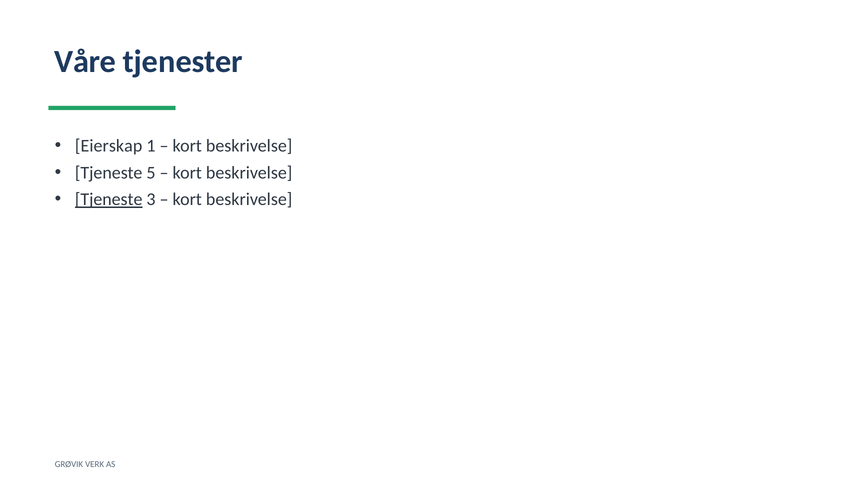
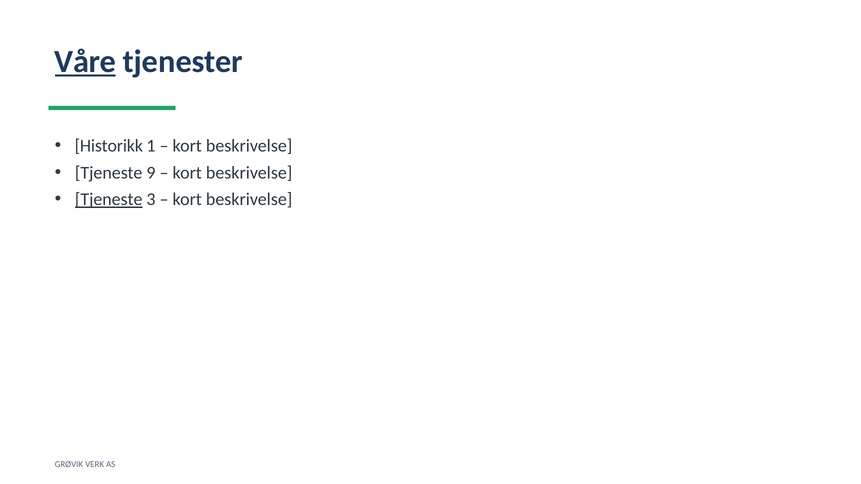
Våre underline: none -> present
Eierskap: Eierskap -> Historikk
5: 5 -> 9
